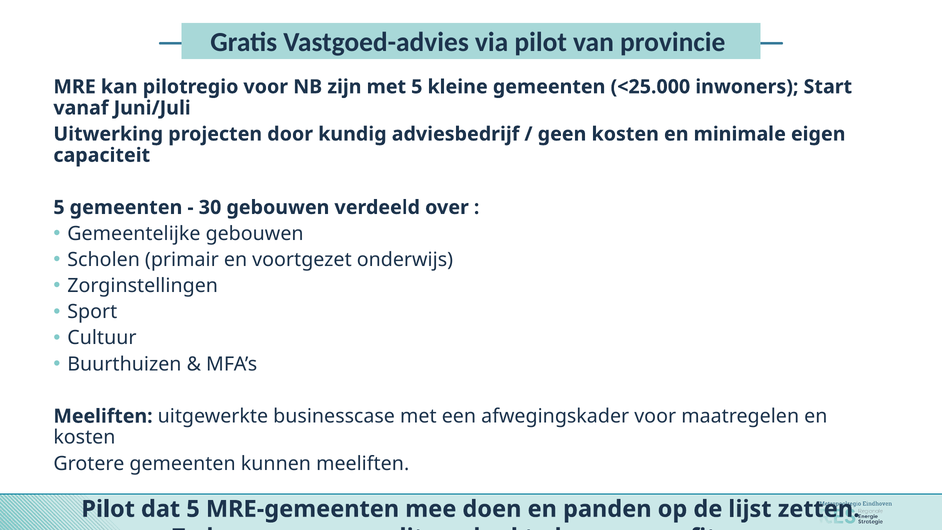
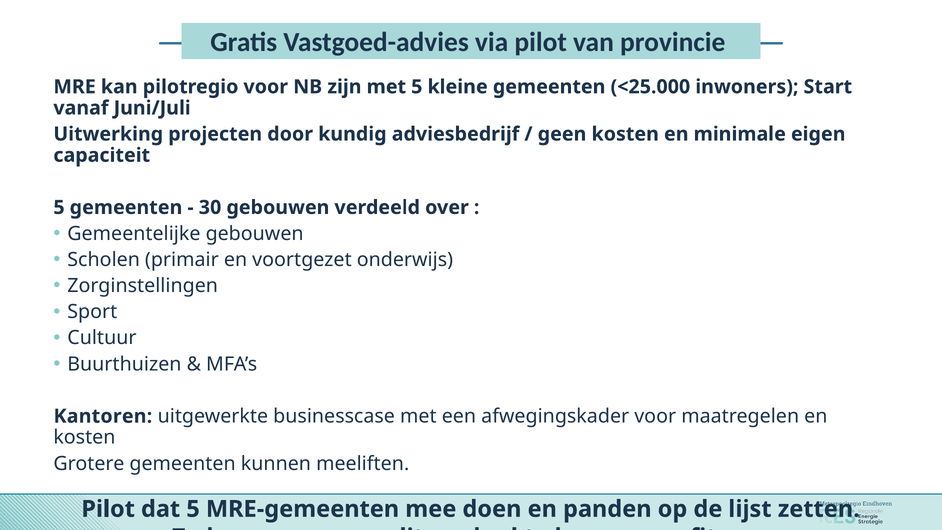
Meeliften at (103, 416): Meeliften -> Kantoren
